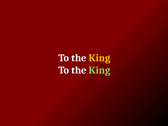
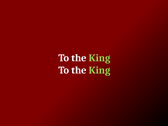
King at (99, 58) colour: yellow -> light green
